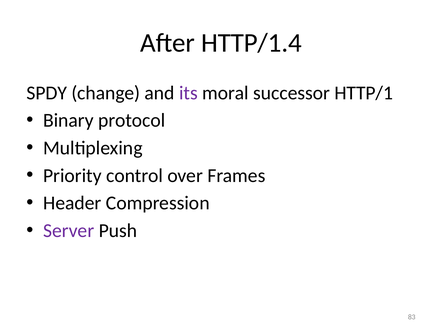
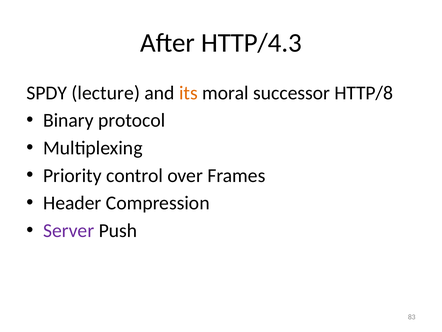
HTTP/1.4: HTTP/1.4 -> HTTP/4.3
change: change -> lecture
its colour: purple -> orange
HTTP/1: HTTP/1 -> HTTP/8
